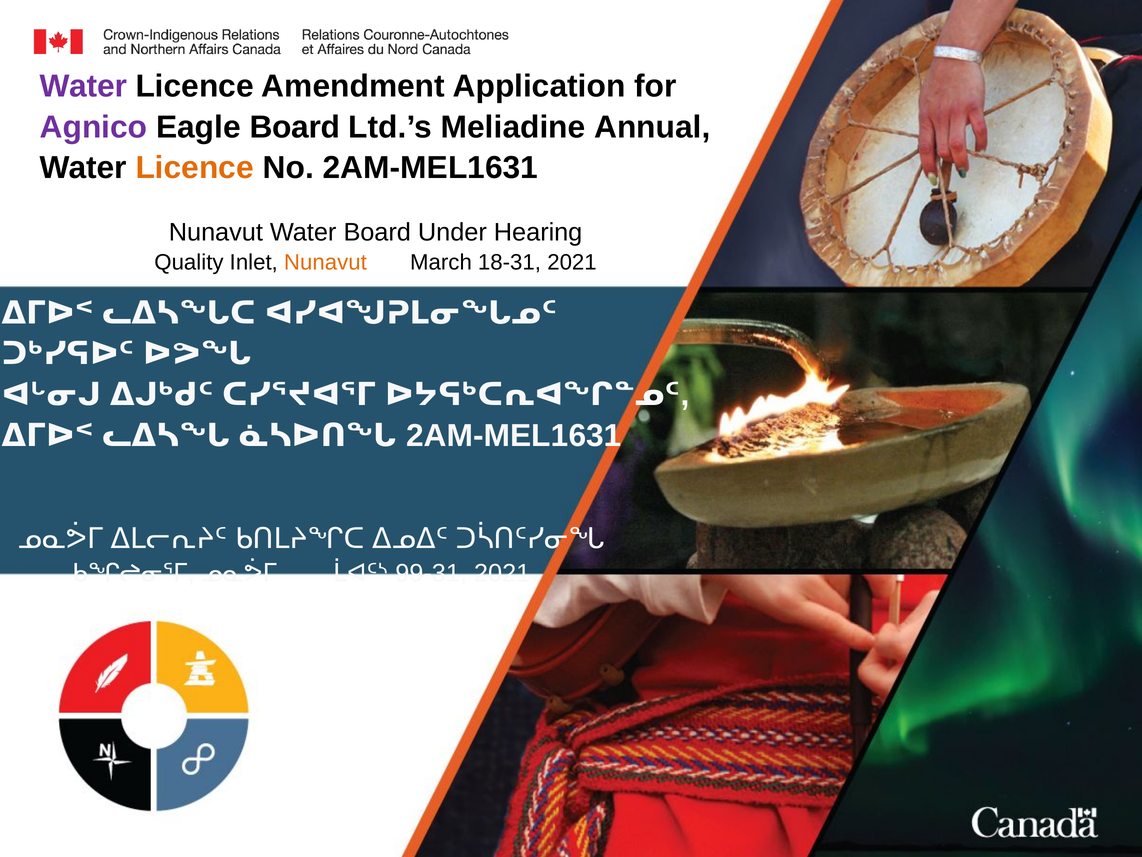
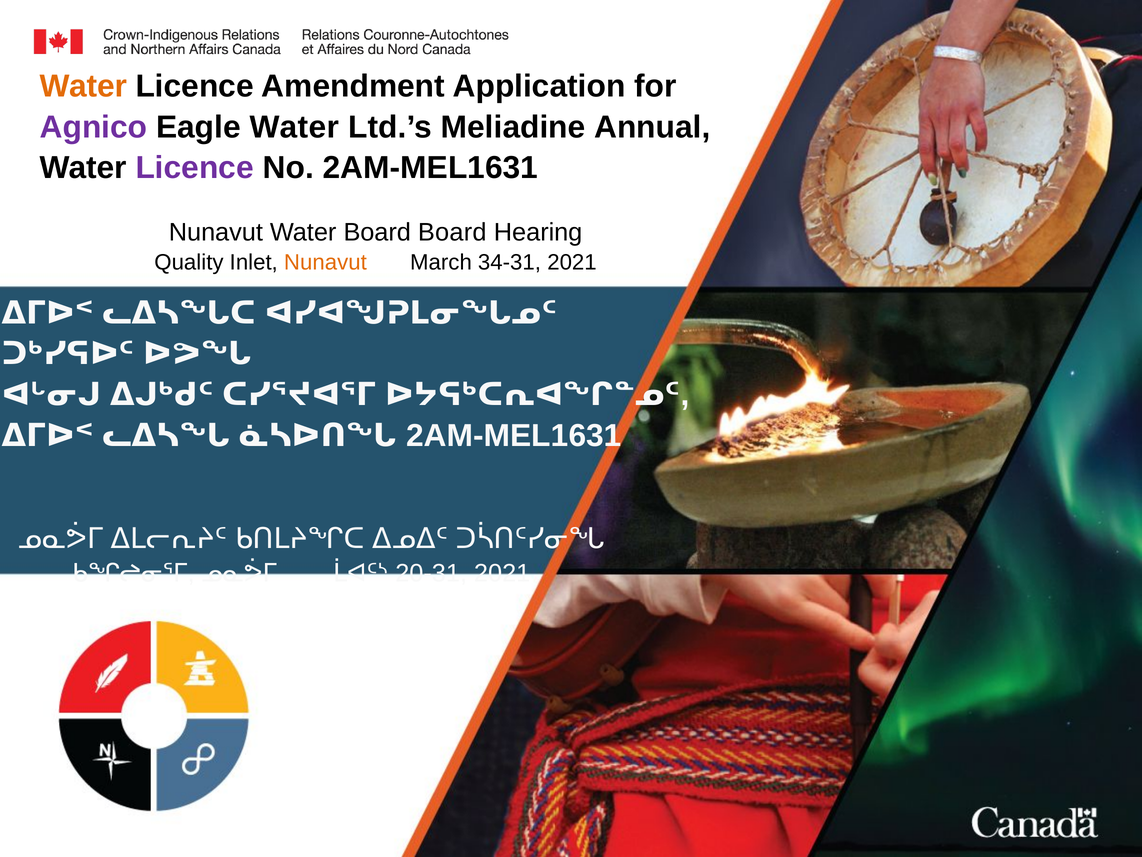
Water at (83, 86) colour: purple -> orange
Eagle Board: Board -> Water
Licence at (195, 168) colour: orange -> purple
Board Under: Under -> Board
18-31: 18-31 -> 34-31
99-31: 99-31 -> 20-31
